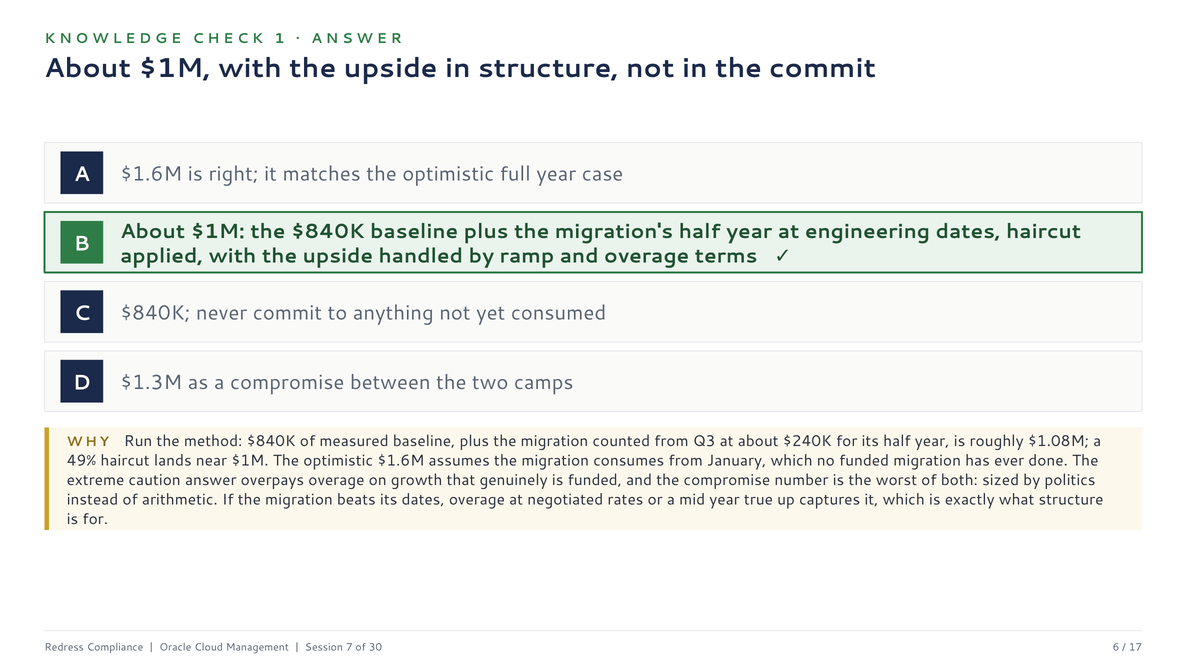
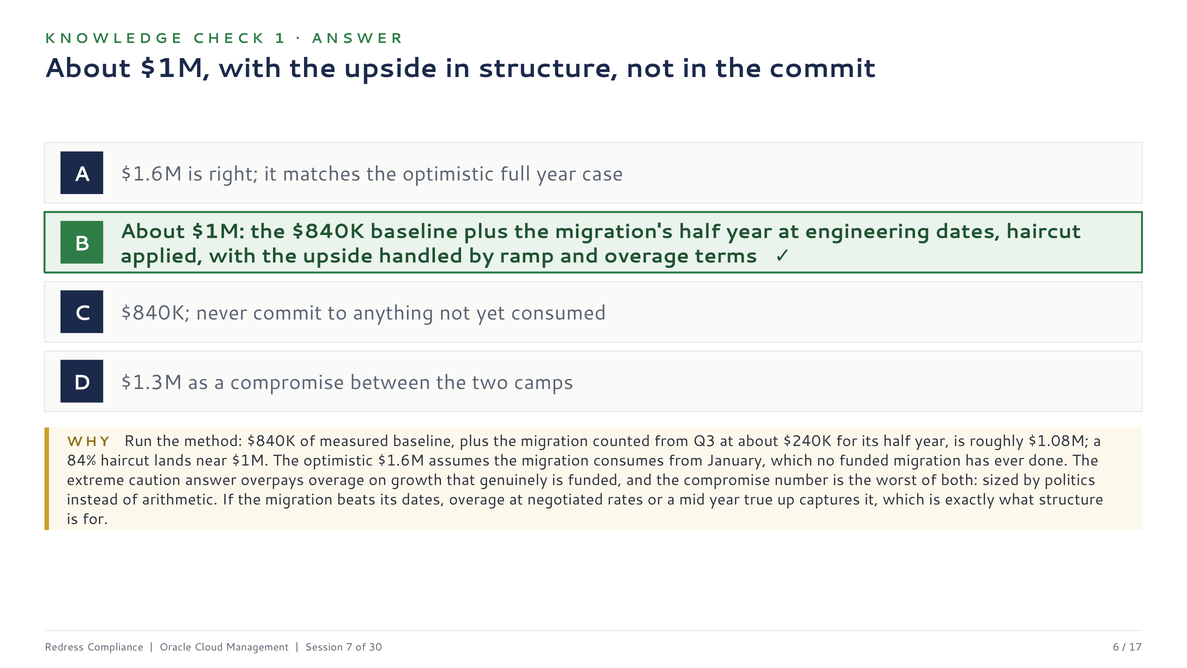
49%: 49% -> 84%
